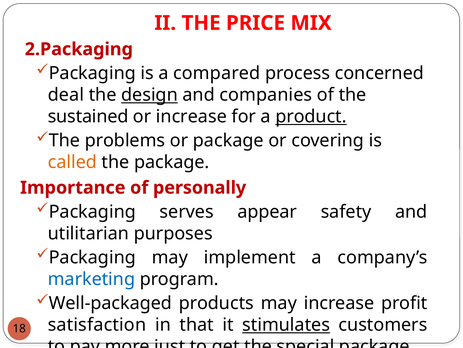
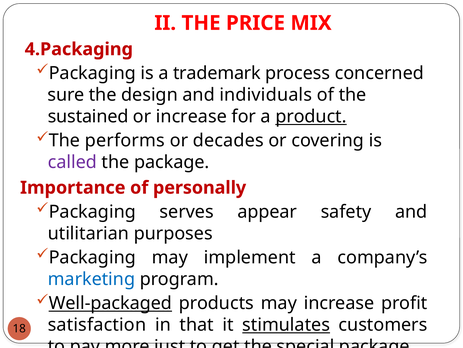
2.Packaging: 2.Packaging -> 4.Packaging
compared: compared -> trademark
deal: deal -> sure
design underline: present -> none
companies: companies -> individuals
problems: problems -> performs
or package: package -> decades
called colour: orange -> purple
Well-packaged underline: none -> present
